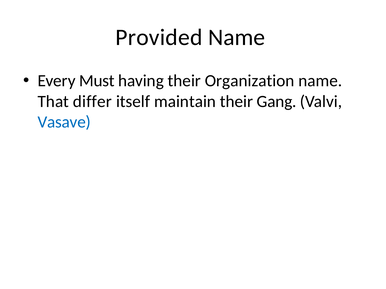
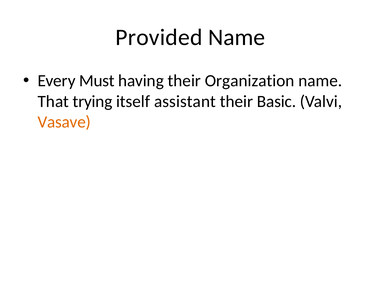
differ: differ -> trying
maintain: maintain -> assistant
Gang: Gang -> Basic
Vasave colour: blue -> orange
